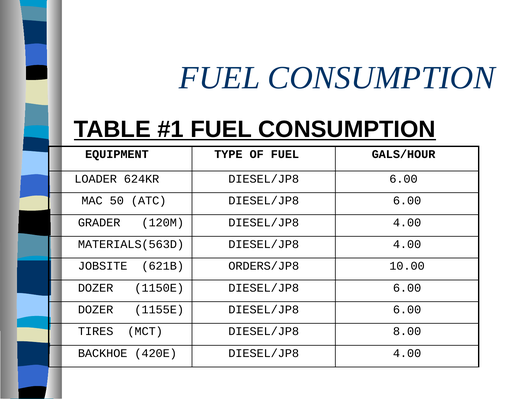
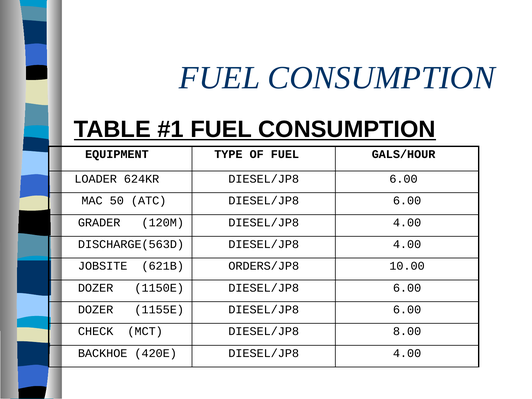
MATERIALS(563D: MATERIALS(563D -> DISCHARGE(563D
TIRES: TIRES -> CHECK
